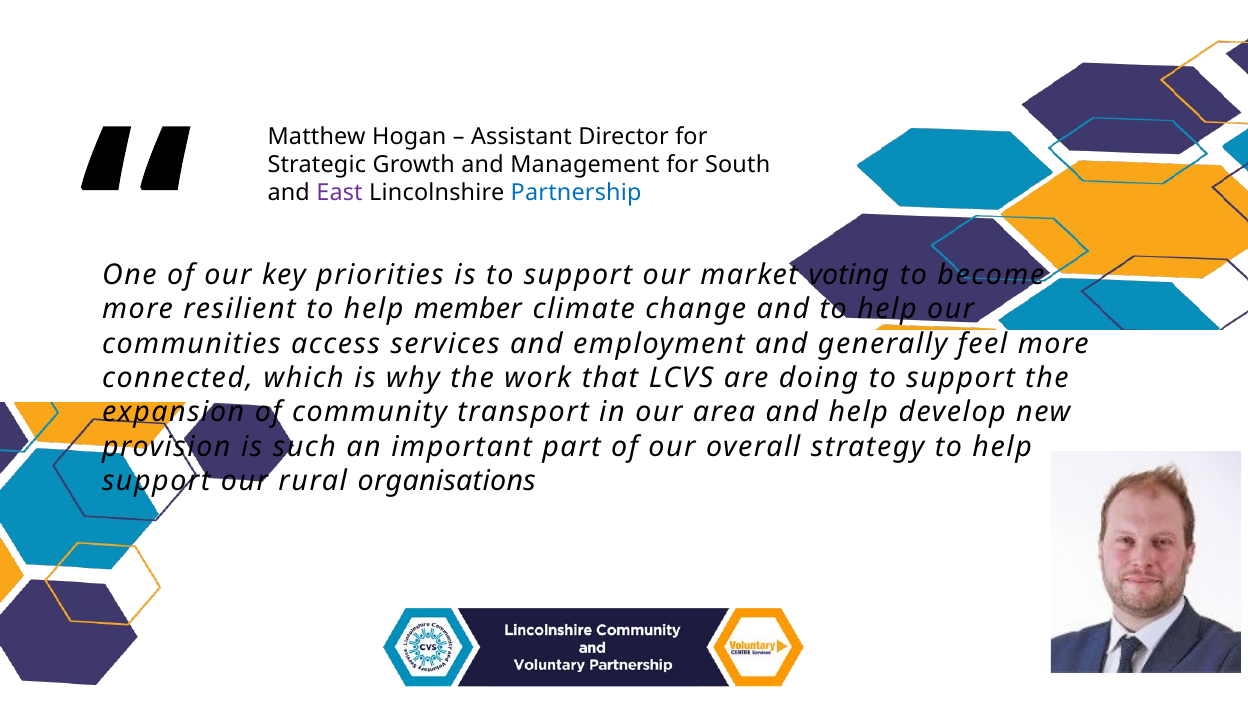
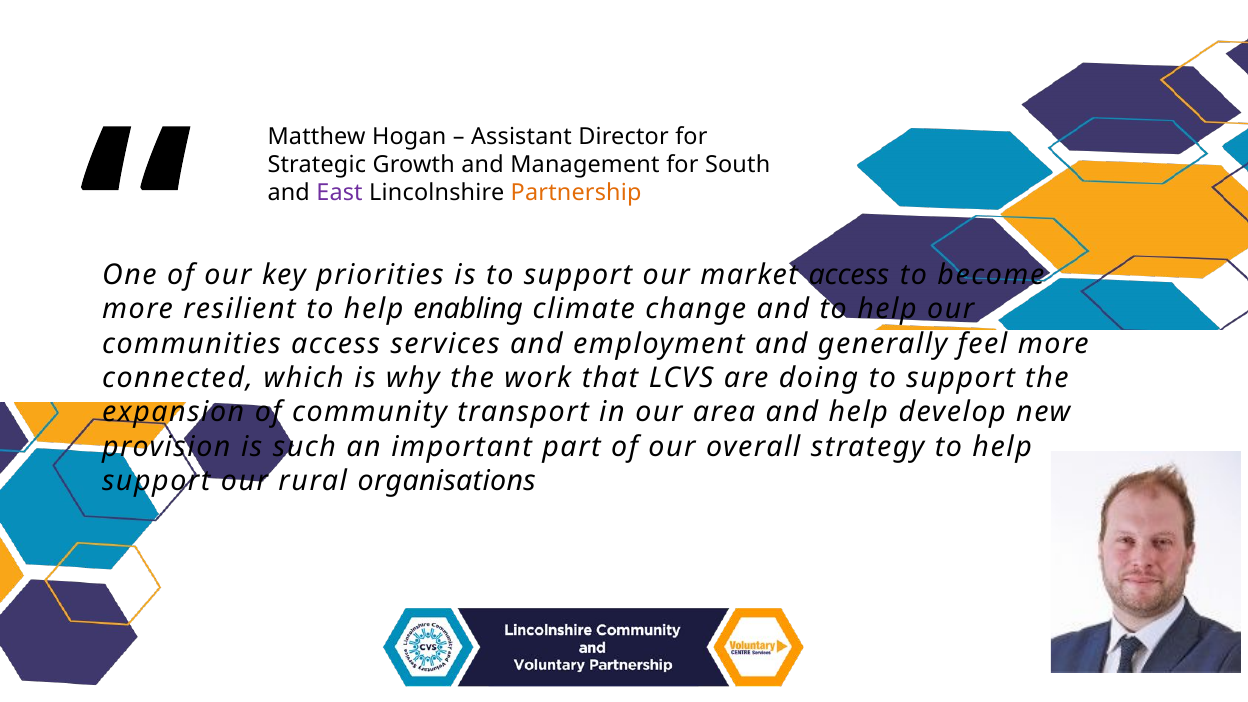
Partnership colour: blue -> orange
market voting: voting -> access
member: member -> enabling
